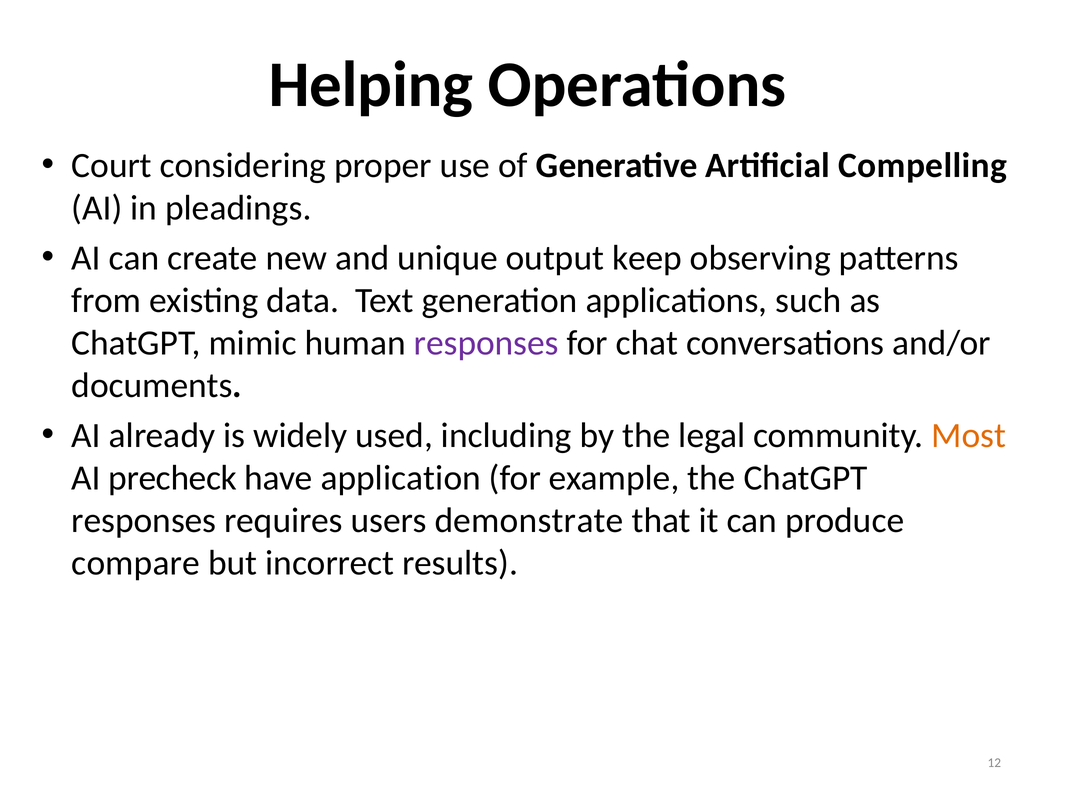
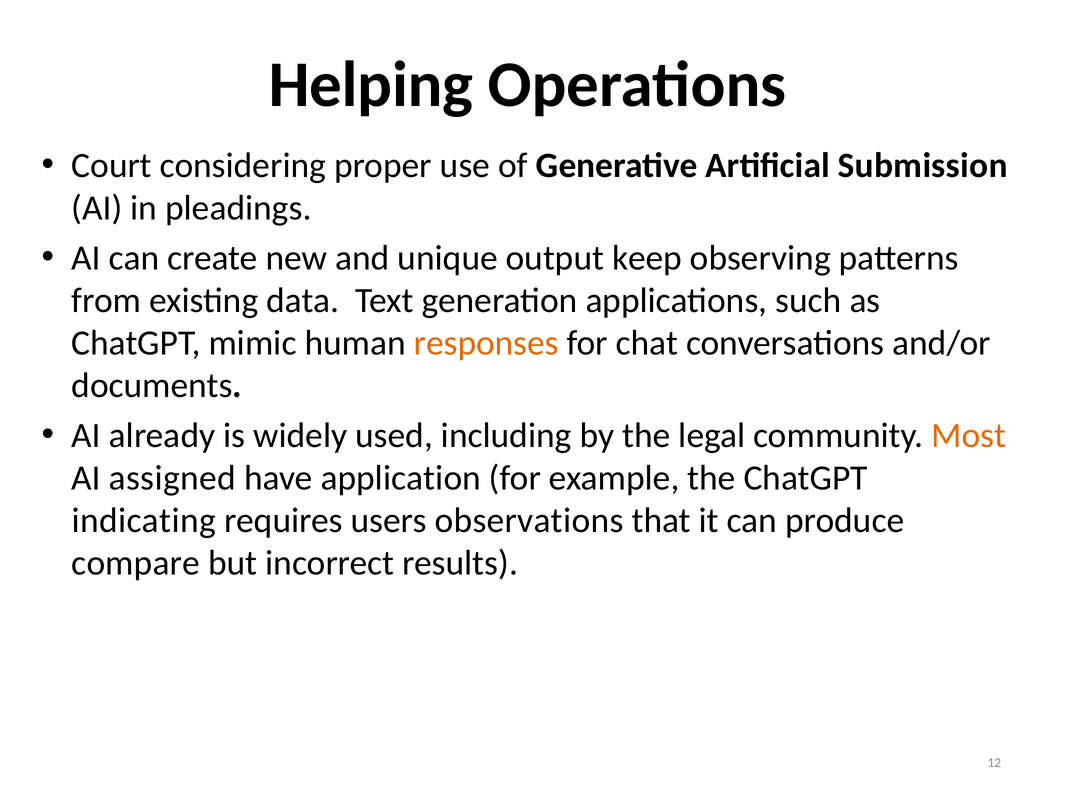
Compelling: Compelling -> Submission
responses at (486, 343) colour: purple -> orange
precheck: precheck -> assigned
responses at (144, 520): responses -> indicating
demonstrate: demonstrate -> observations
